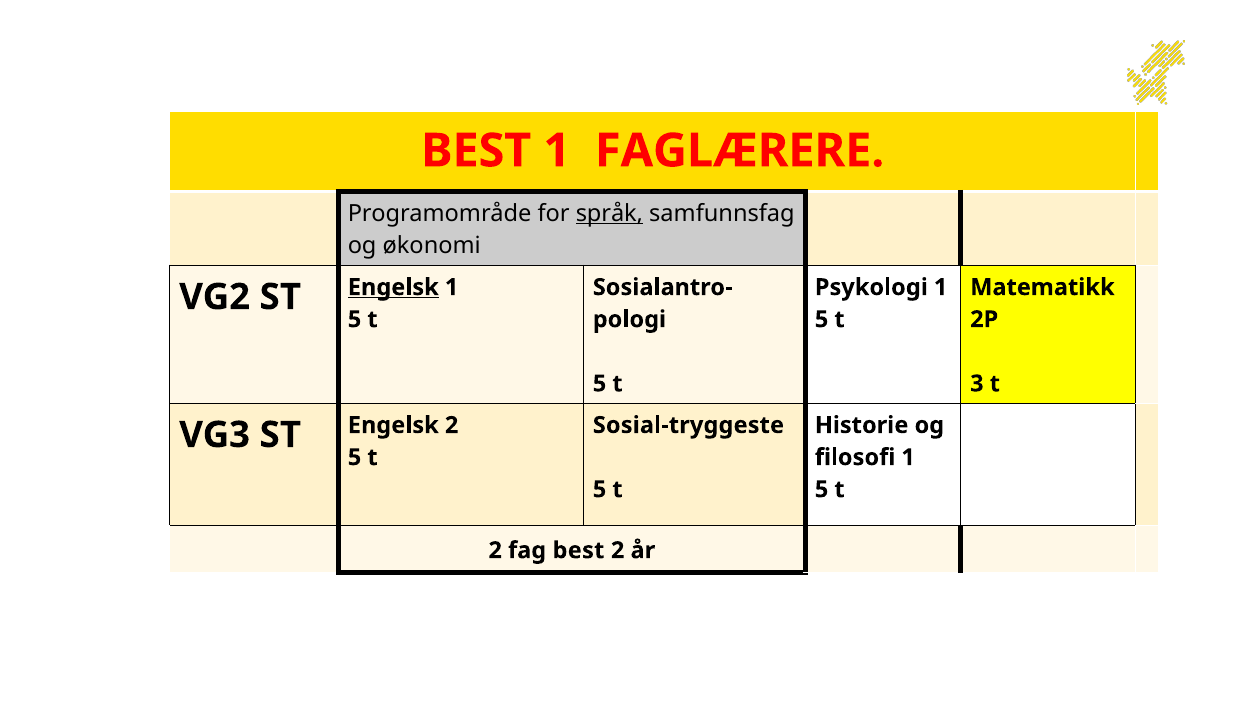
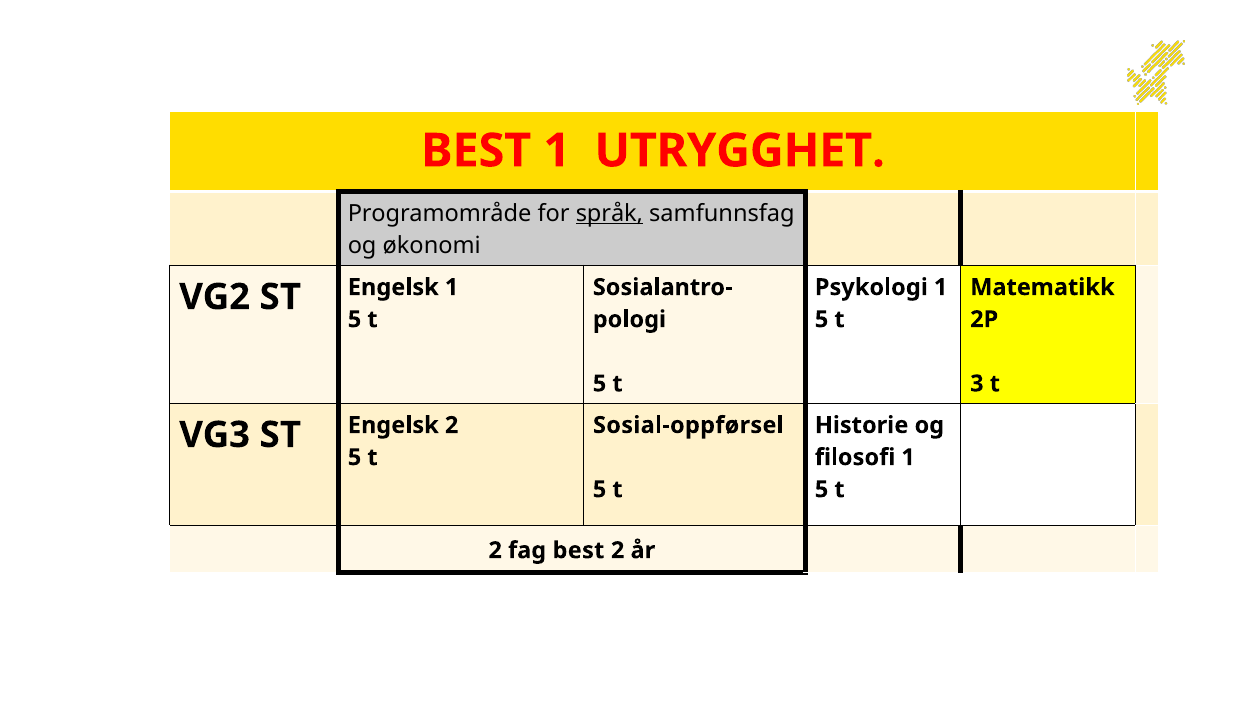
FAGLÆRERE: FAGLÆRERE -> UTRYGGHET
Engelsk at (393, 287) underline: present -> none
Sosial-tryggeste: Sosial-tryggeste -> Sosial-oppførsel
